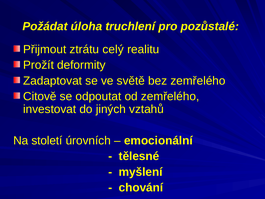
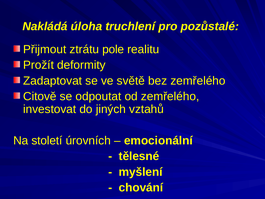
Požádat: Požádat -> Nakládá
celý: celý -> pole
